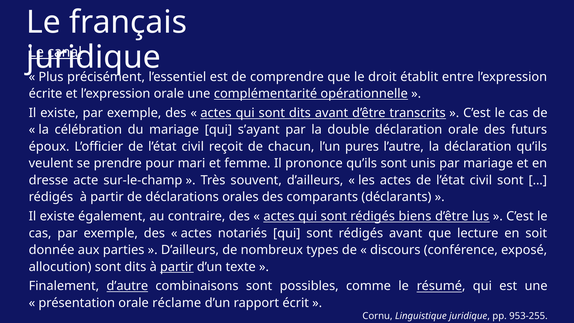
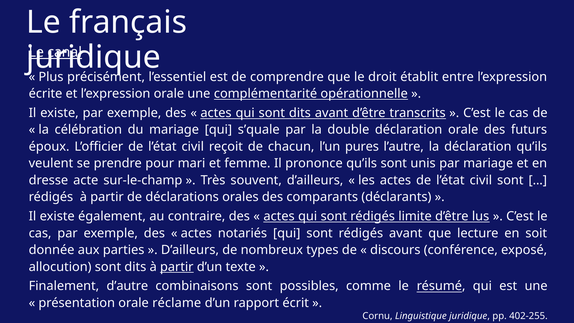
s’ayant: s’ayant -> s’quale
biens: biens -> limite
d’autre underline: present -> none
953-255: 953-255 -> 402-255
